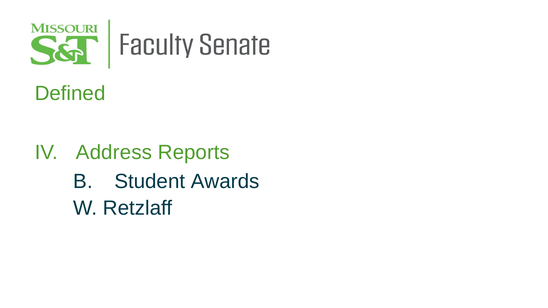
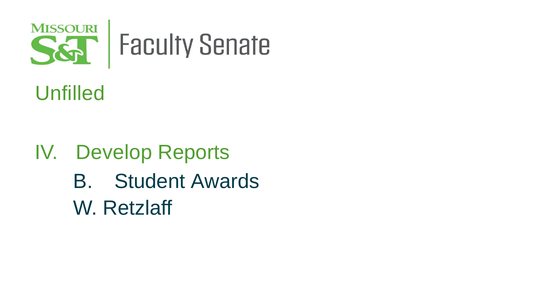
Defined: Defined -> Unfilled
Address: Address -> Develop
